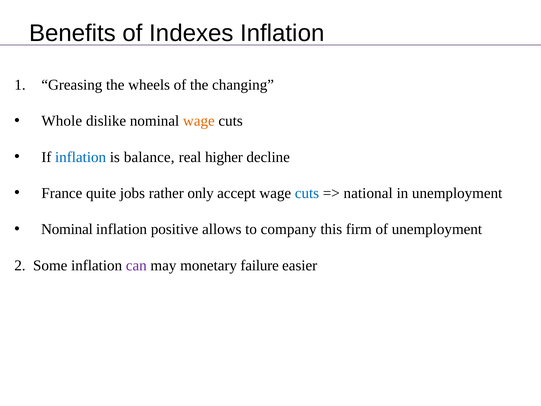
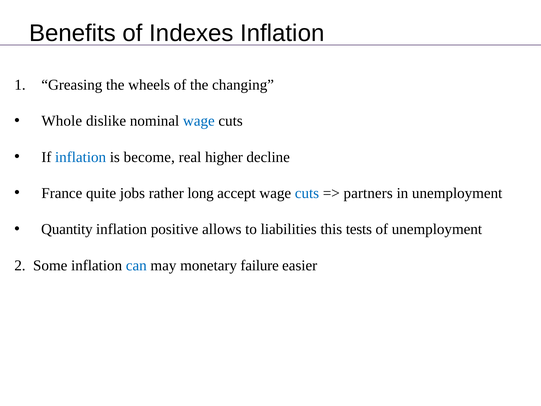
wage at (199, 121) colour: orange -> blue
balance: balance -> become
only: only -> long
national: national -> partners
Nominal at (67, 229): Nominal -> Quantity
company: company -> liabilities
firm: firm -> tests
can colour: purple -> blue
